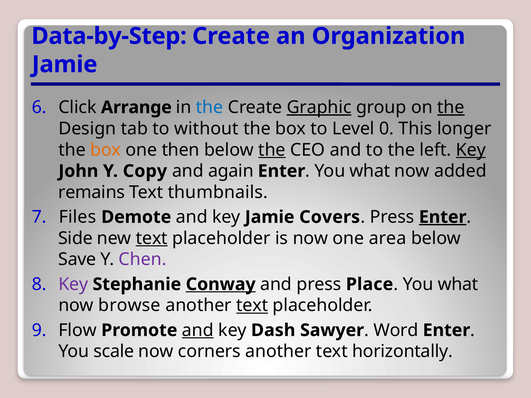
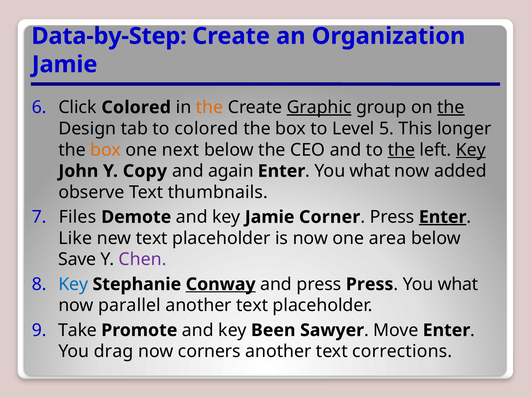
Click Arrange: Arrange -> Colored
the at (210, 107) colour: blue -> orange
to without: without -> colored
0: 0 -> 5
then: then -> next
the at (272, 150) underline: present -> none
the at (401, 150) underline: none -> present
remains: remains -> observe
Covers: Covers -> Corner
Side: Side -> Like
text at (152, 238) underline: present -> none
Key at (73, 284) colour: purple -> blue
press Place: Place -> Press
browse: browse -> parallel
text at (252, 306) underline: present -> none
Flow: Flow -> Take
and at (198, 330) underline: present -> none
Dash: Dash -> Been
Word: Word -> Move
scale: scale -> drag
horizontally: horizontally -> corrections
